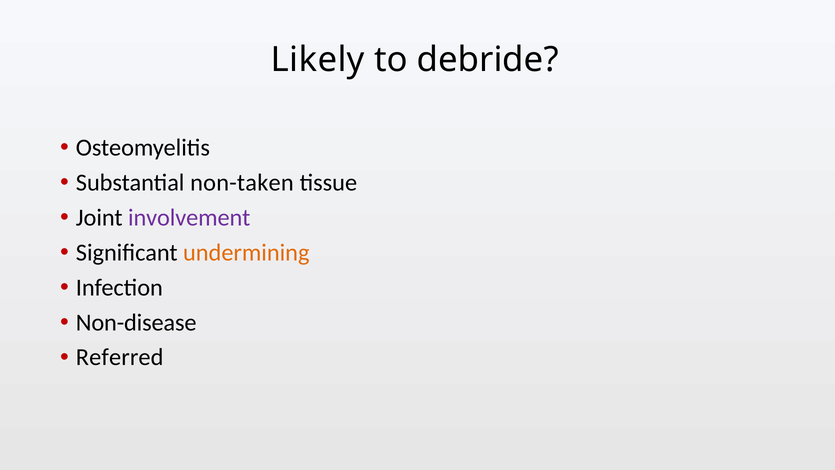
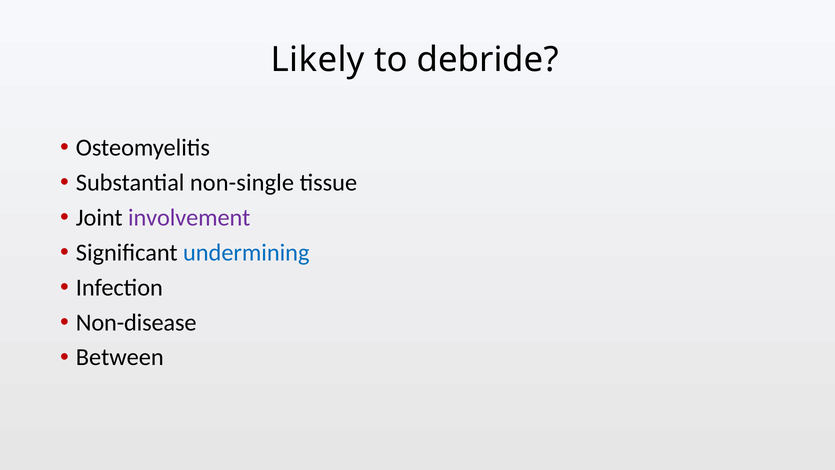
non-taken: non-taken -> non-single
undermining colour: orange -> blue
Referred: Referred -> Between
